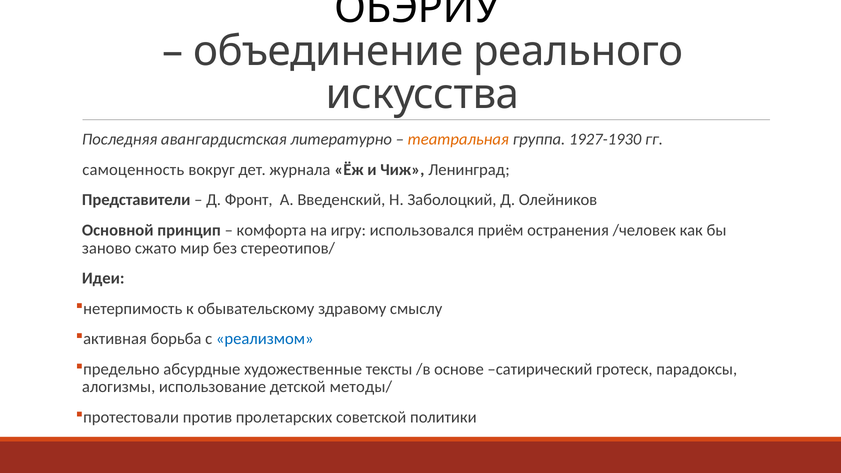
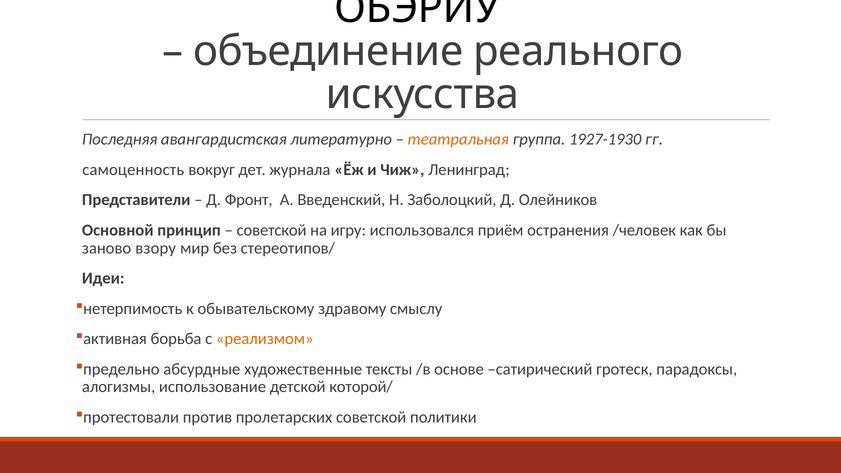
комфорта at (272, 230): комфорта -> советской
сжато: сжато -> взору
реализмом colour: blue -> orange
методы/: методы/ -> которой/
